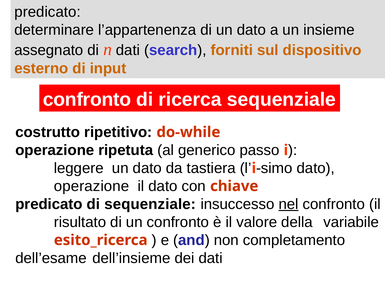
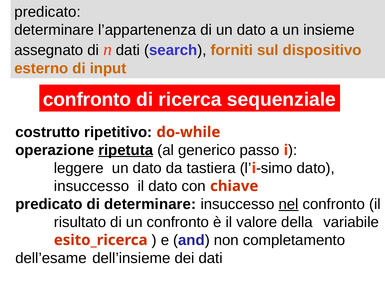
ripetuta underline: none -> present
operazione at (92, 186): operazione -> insuccesso
di sequenziale: sequenziale -> determinare
